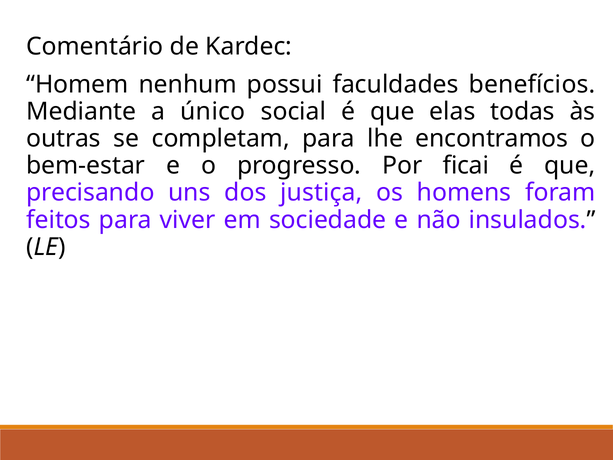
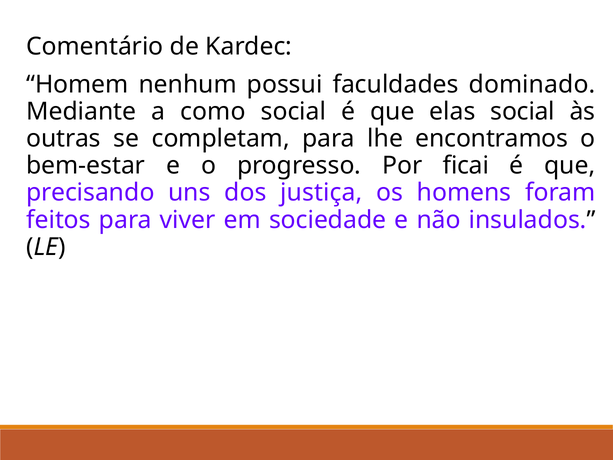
benefícios: benefícios -> dominado
único: único -> como
elas todas: todas -> social
